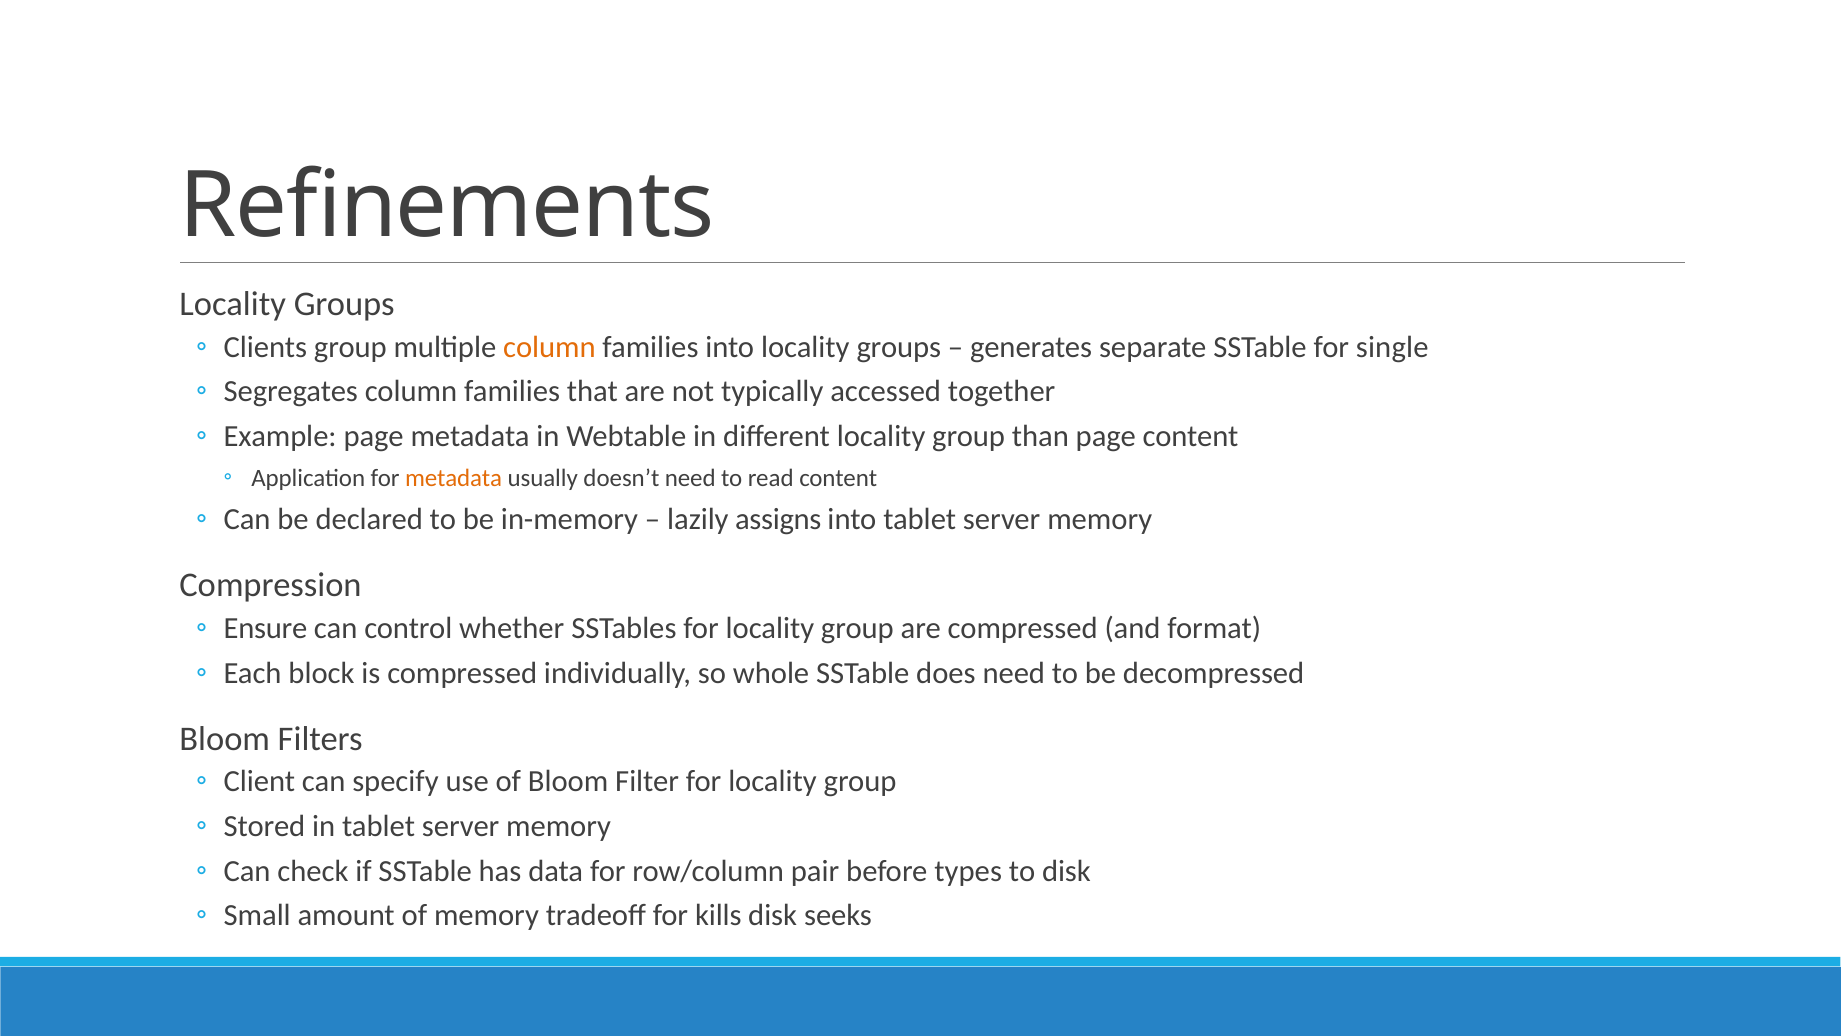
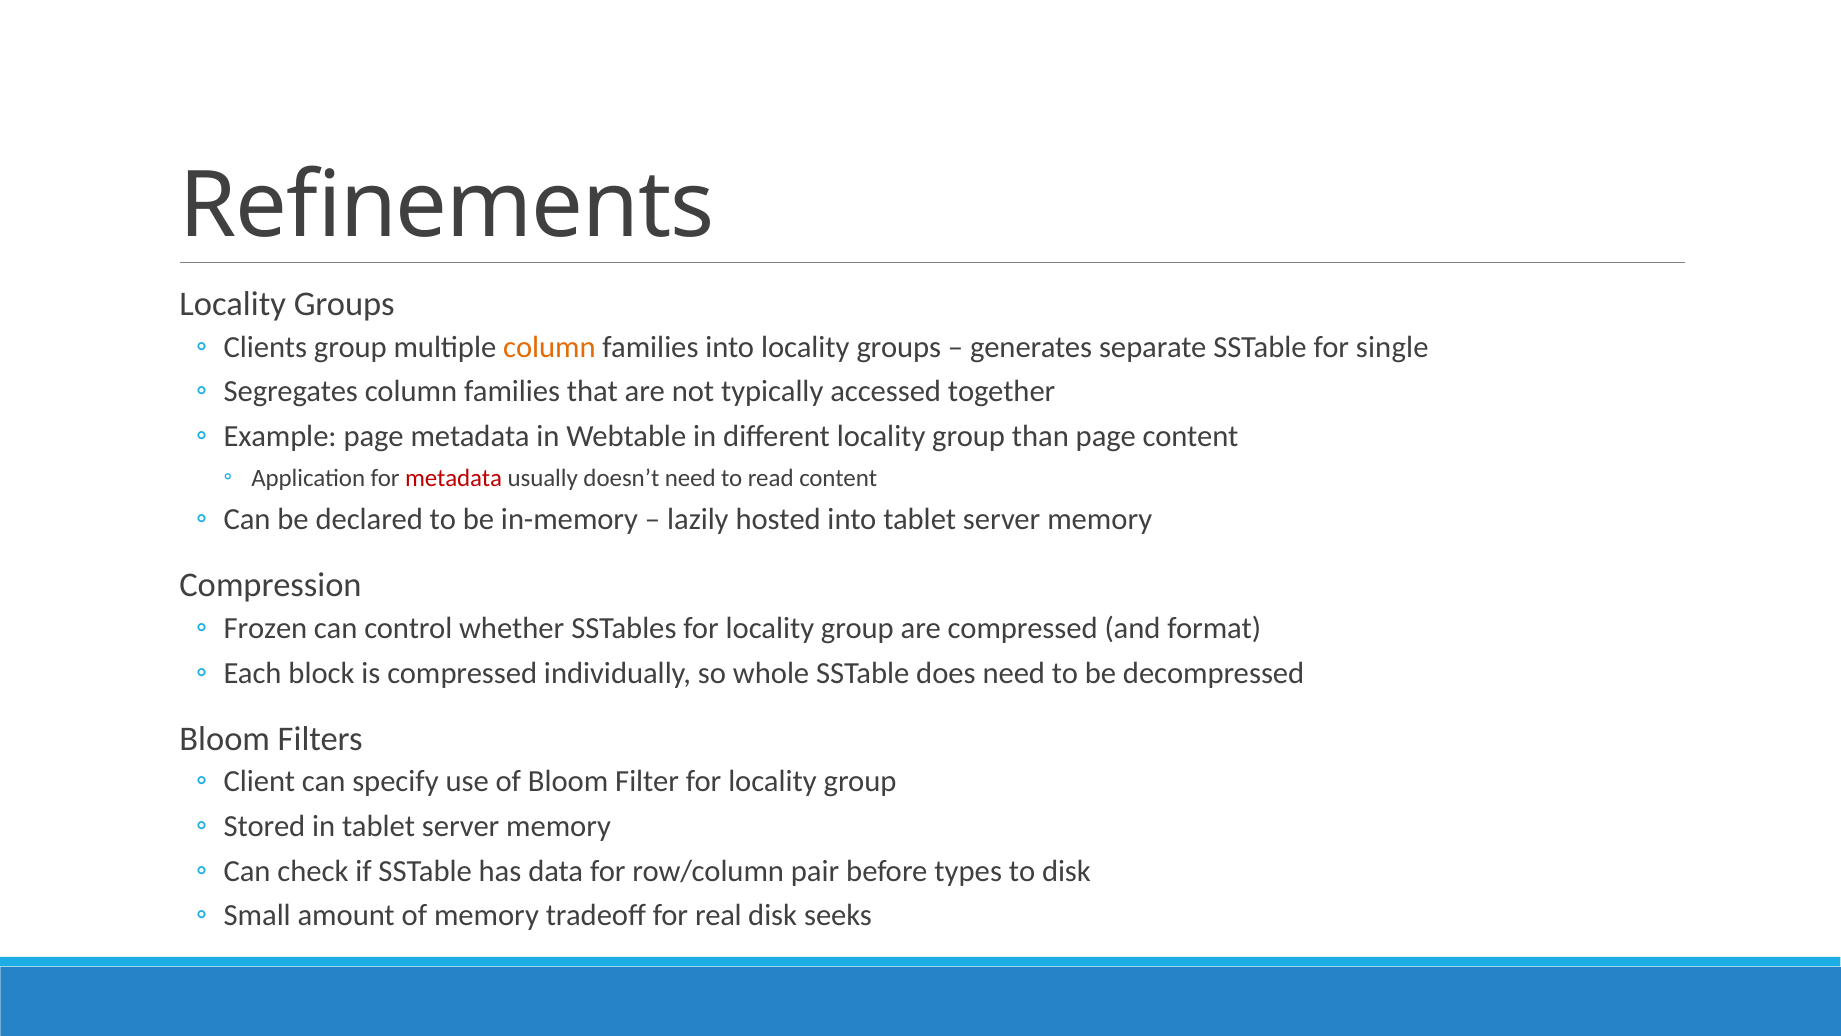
metadata at (454, 478) colour: orange -> red
assigns: assigns -> hosted
Ensure: Ensure -> Frozen
kills: kills -> real
